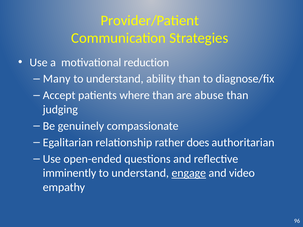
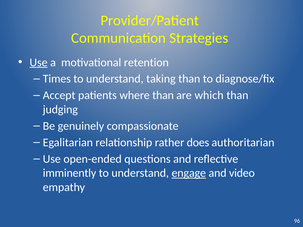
Use at (39, 62) underline: none -> present
reduction: reduction -> retention
Many: Many -> Times
ability: ability -> taking
abuse: abuse -> which
